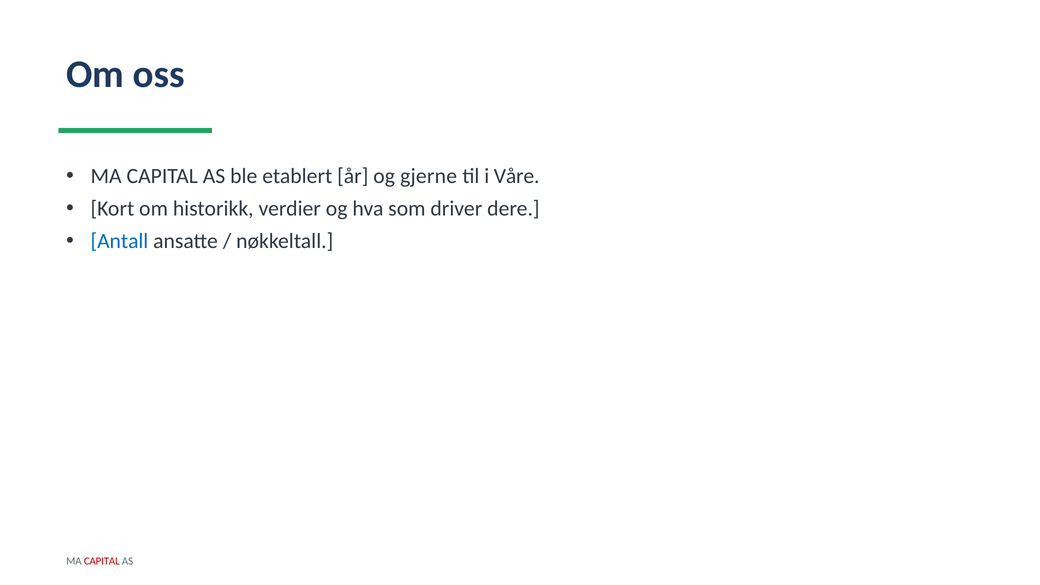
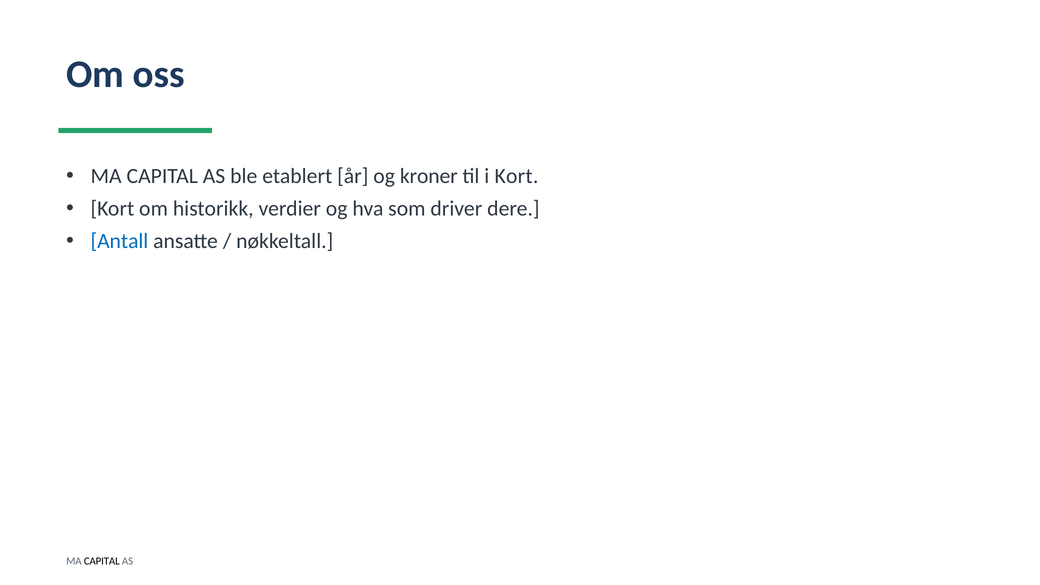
gjerne: gjerne -> kroner
i Våre: Våre -> Kort
CAPITAL at (102, 561) colour: red -> black
